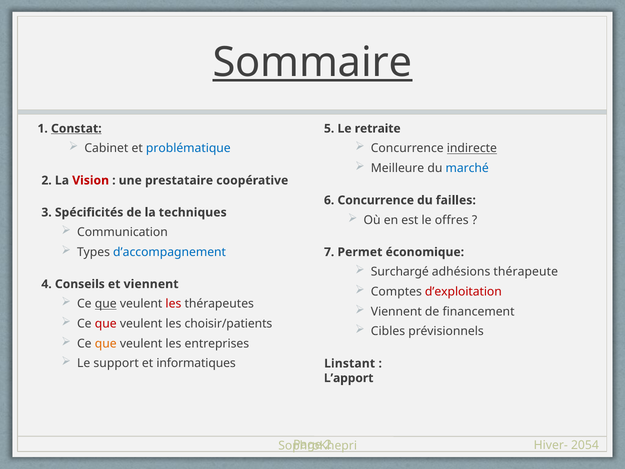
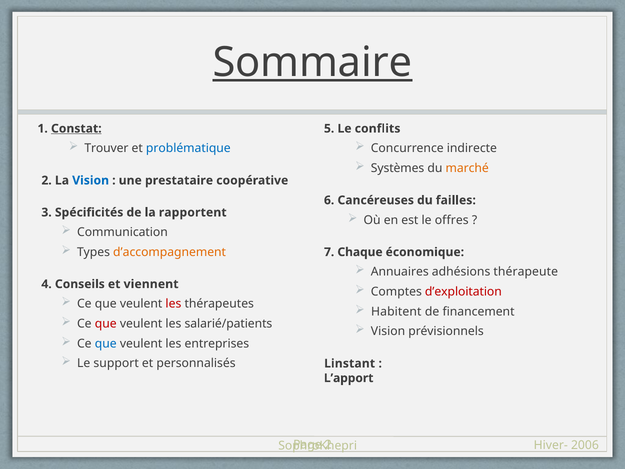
retraite: retraite -> conflits
Cabinet: Cabinet -> Trouver
indirecte underline: present -> none
Meilleure: Meilleure -> Systèmes
marché colour: blue -> orange
Vision at (91, 180) colour: red -> blue
6 Concurrence: Concurrence -> Cancéreuses
techniques: techniques -> rapportent
d’accompagnement colour: blue -> orange
Permet: Permet -> Chaque
Surchargé: Surchargé -> Annuaires
que at (106, 304) underline: present -> none
Viennent at (396, 311): Viennent -> Habitent
choisir/patients: choisir/patients -> salarié/patients
Cibles at (388, 331): Cibles -> Vision
que at (106, 343) colour: orange -> blue
informatiques: informatiques -> personnalisés
2054: 2054 -> 2006
